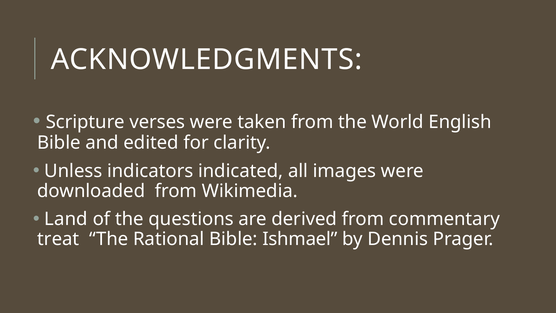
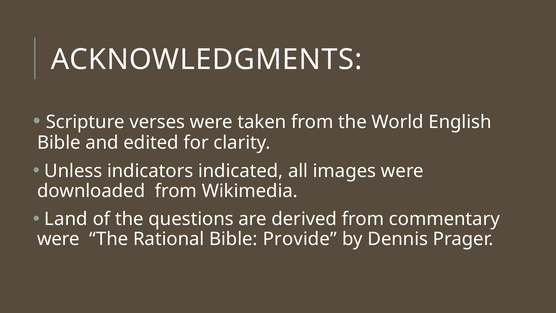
treat at (58, 239): treat -> were
Ishmael: Ishmael -> Provide
